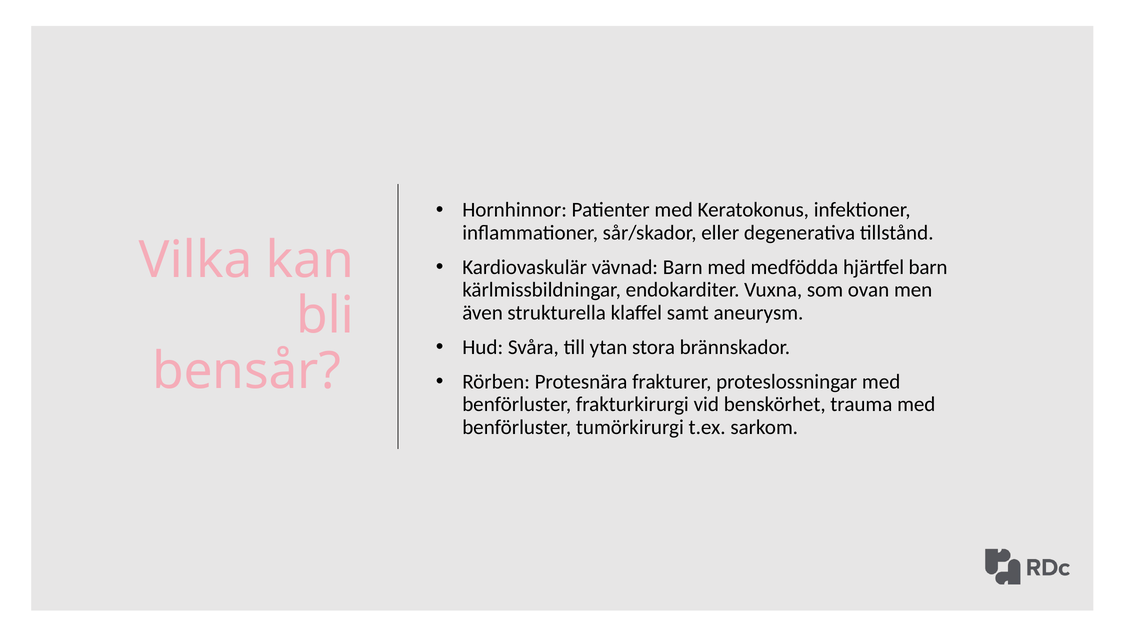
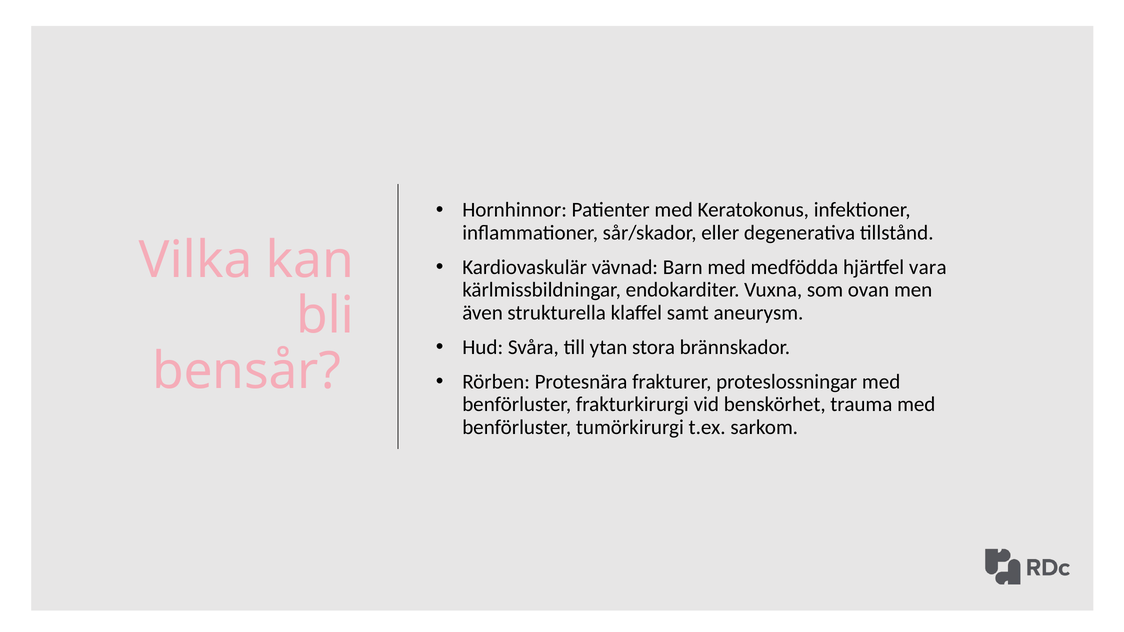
hjärtfel barn: barn -> vara
